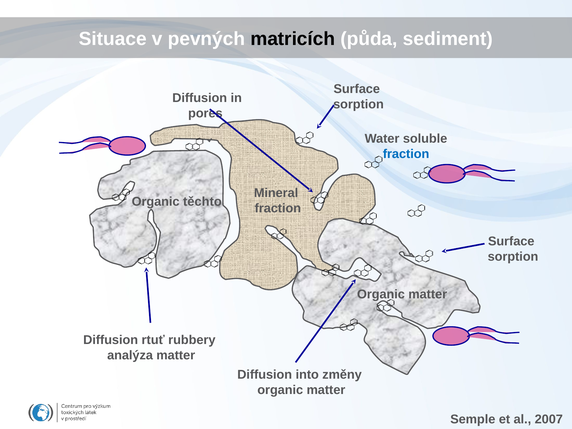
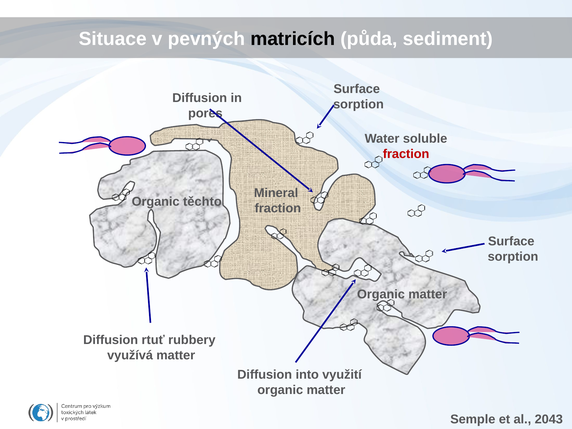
fraction at (406, 154) colour: blue -> red
analýza: analýza -> využívá
změny: změny -> využití
2007: 2007 -> 2043
